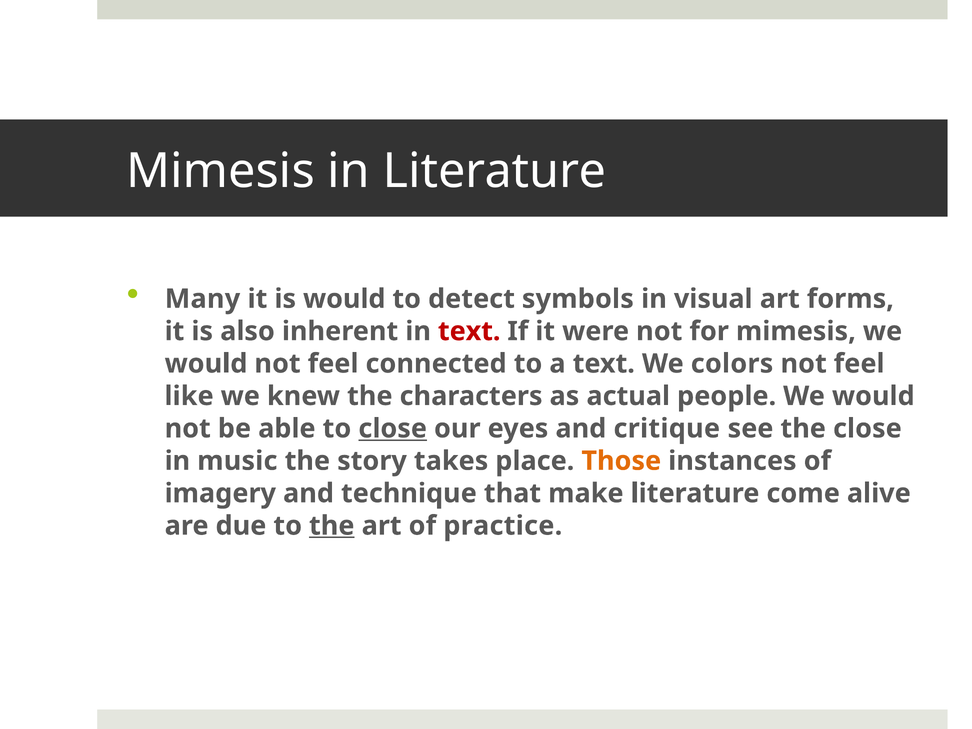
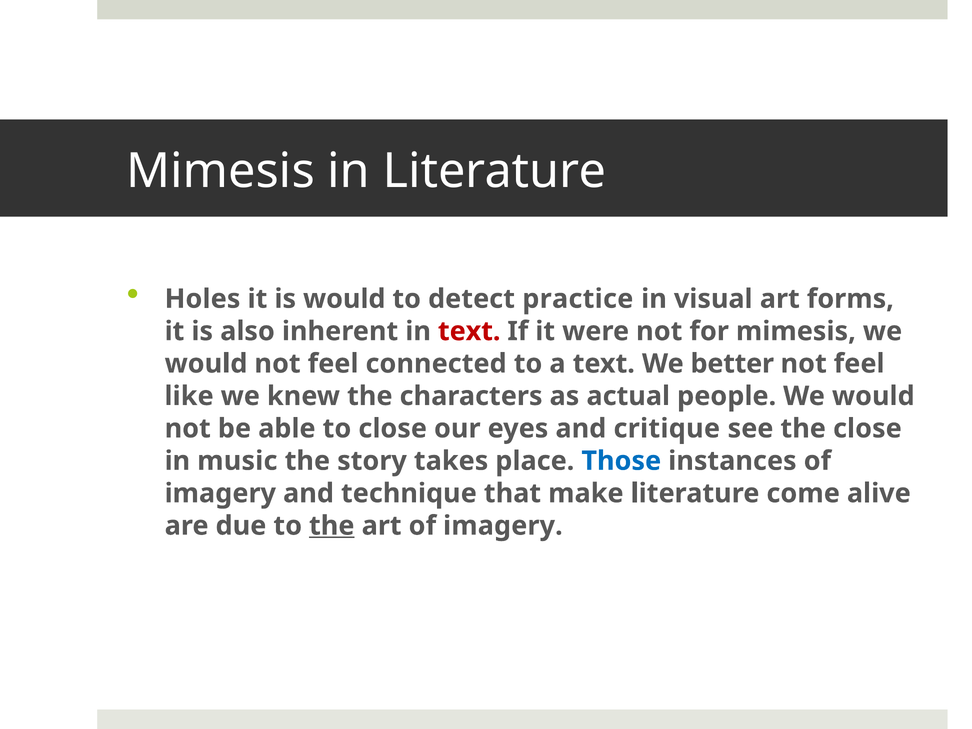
Many: Many -> Holes
symbols: symbols -> practice
colors: colors -> better
close at (393, 429) underline: present -> none
Those colour: orange -> blue
art of practice: practice -> imagery
